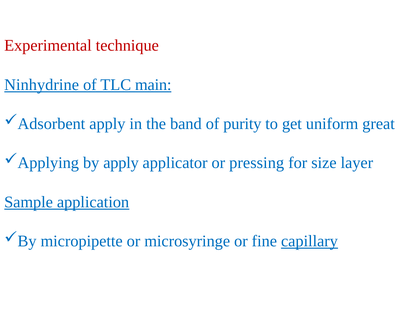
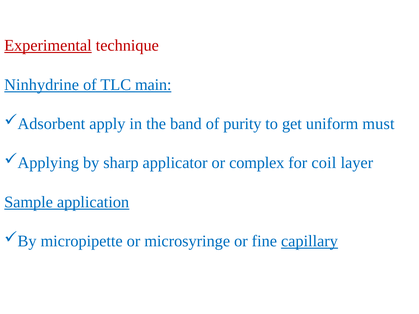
Experimental underline: none -> present
great: great -> must
by apply: apply -> sharp
pressing: pressing -> complex
size: size -> coil
